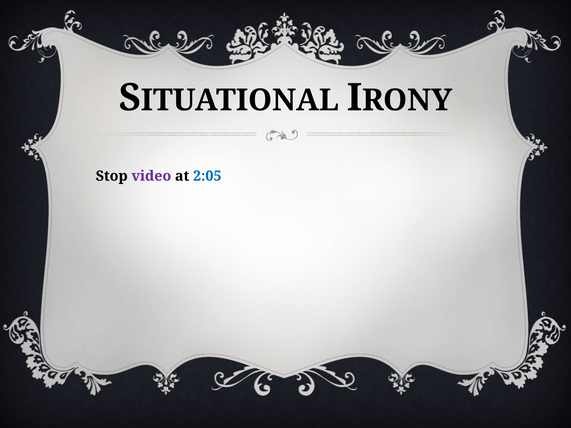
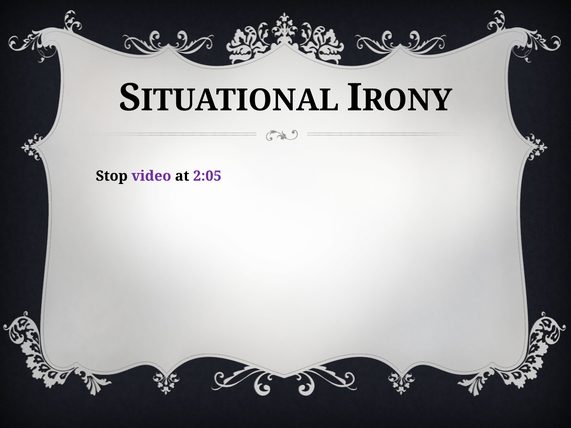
2:05 colour: blue -> purple
